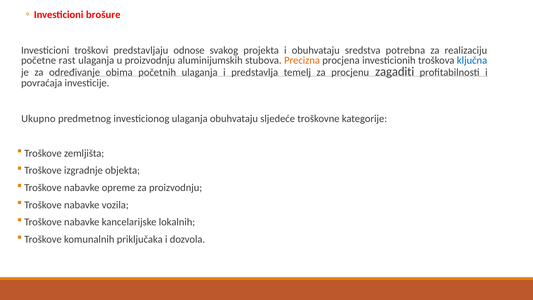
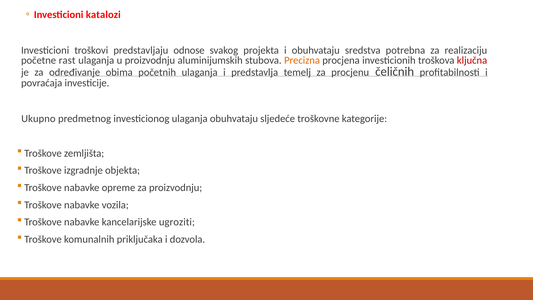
brošure: brošure -> katalozi
ključna colour: blue -> red
zagaditi: zagaditi -> čeličnih
lokalnih: lokalnih -> ugroziti
